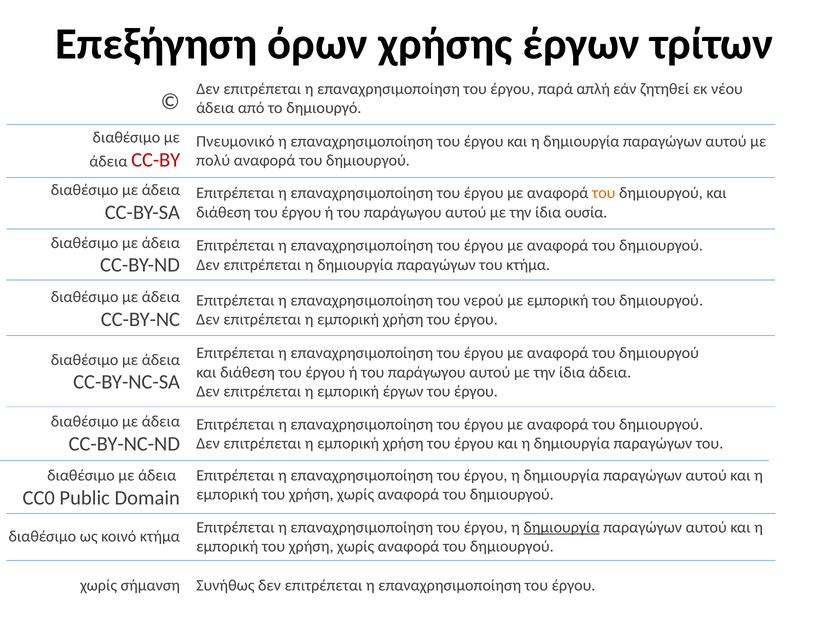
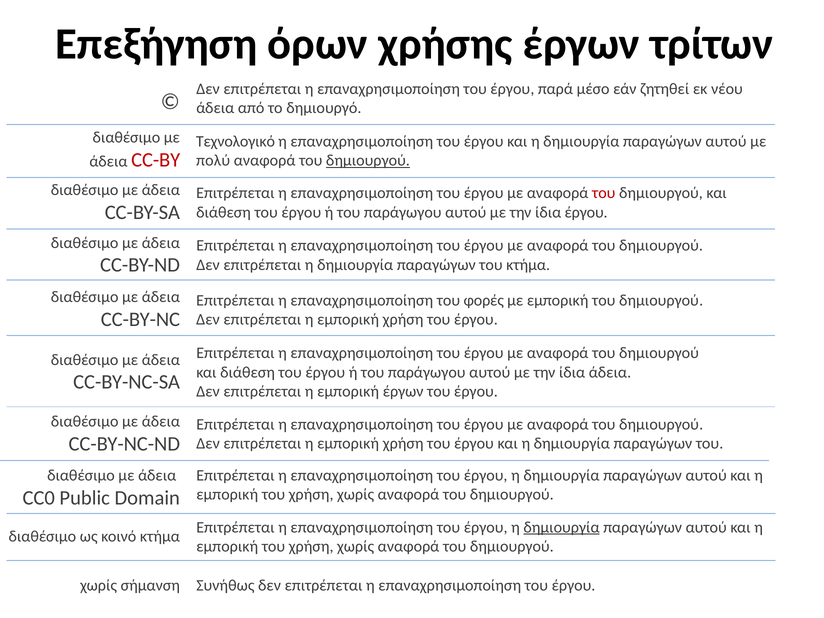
απλή: απλή -> μέσο
Πνευμονικό: Πνευμονικό -> Τεχνολογικό
δημιουργού at (368, 161) underline: none -> present
του at (604, 193) colour: orange -> red
ίδια ουσία: ουσία -> έργου
νερού: νερού -> φορές
